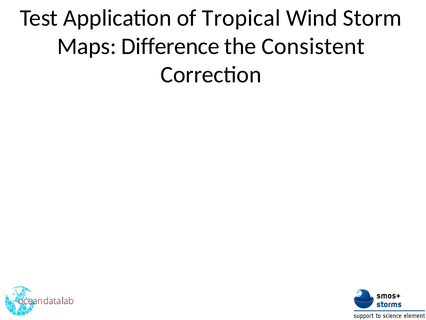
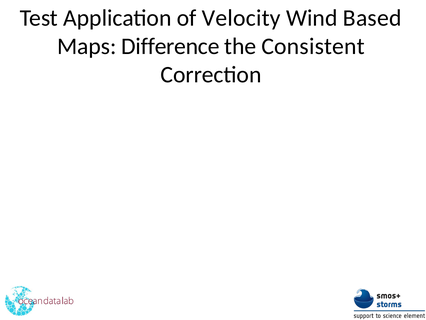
Tropical: Tropical -> Velocity
Storm: Storm -> Based
